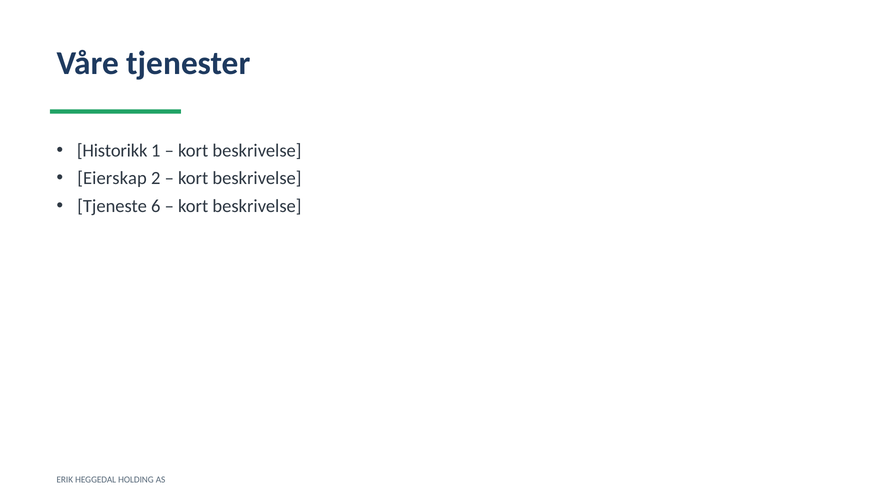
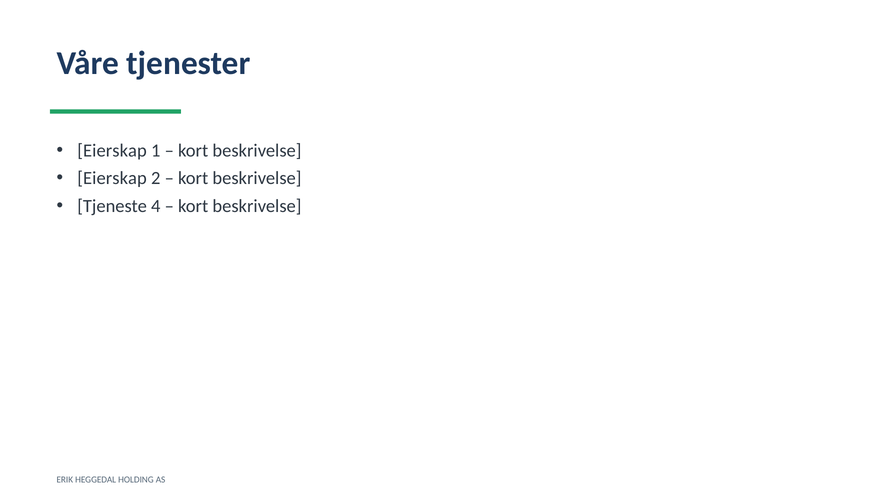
Historikk at (112, 150): Historikk -> Eierskap
6: 6 -> 4
